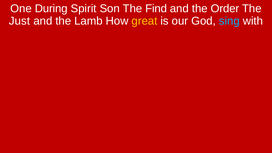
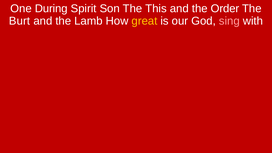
Find: Find -> This
Just: Just -> Burt
sing colour: light blue -> pink
